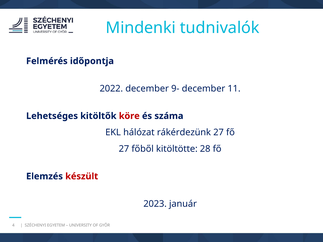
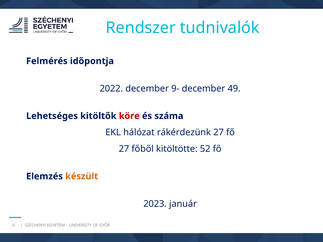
Mindenki: Mindenki -> Rendszer
11: 11 -> 49
28: 28 -> 52
készült colour: red -> orange
